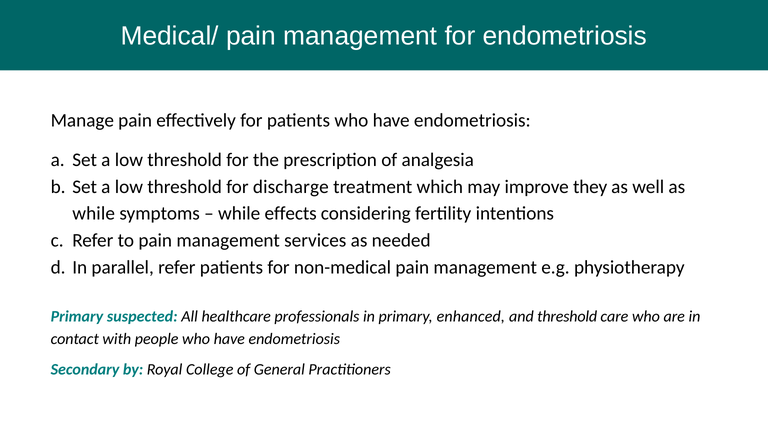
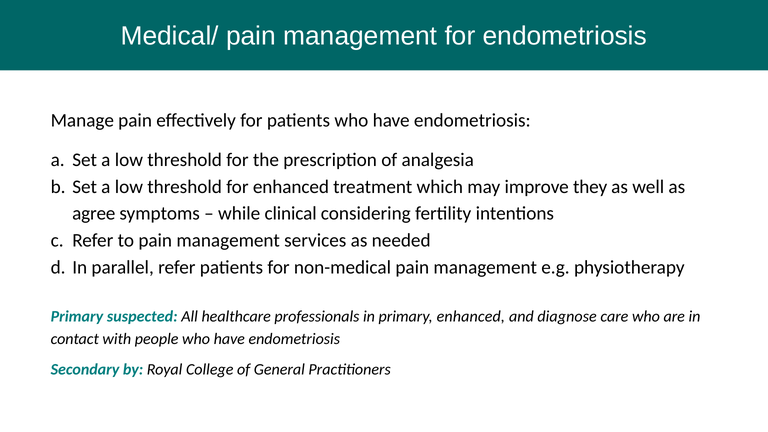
for discharge: discharge -> enhanced
while at (94, 214): while -> agree
effects: effects -> clinical
and threshold: threshold -> diagnose
